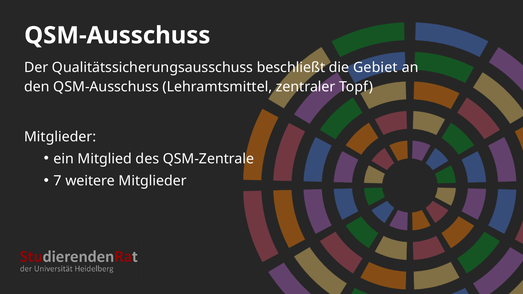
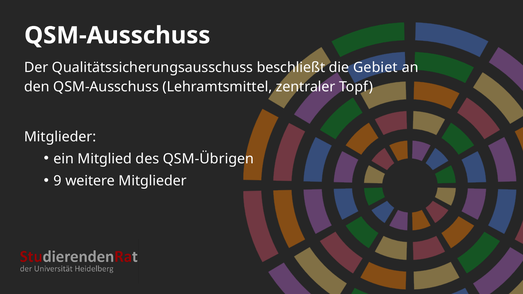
QSM-Zentrale: QSM-Zentrale -> QSM-Übrigen
7: 7 -> 9
